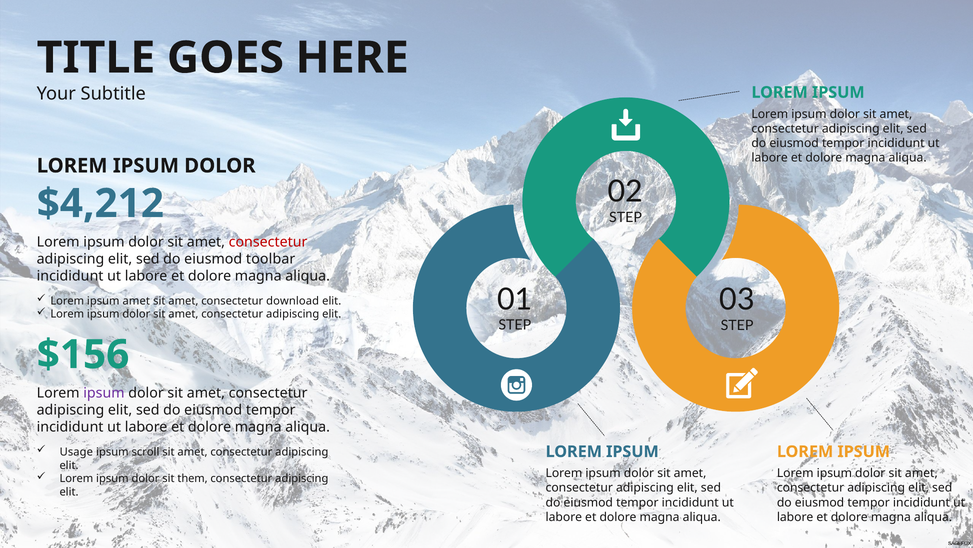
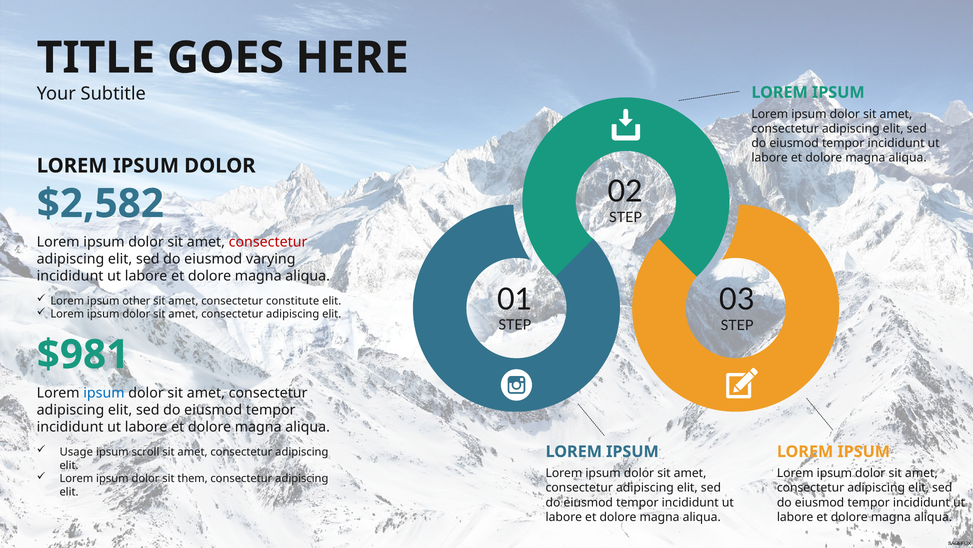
$4,212: $4,212 -> $2,582
toolbar: toolbar -> varying
ipsum amet: amet -> other
download: download -> constitute
$156: $156 -> $981
ipsum at (104, 393) colour: purple -> blue
